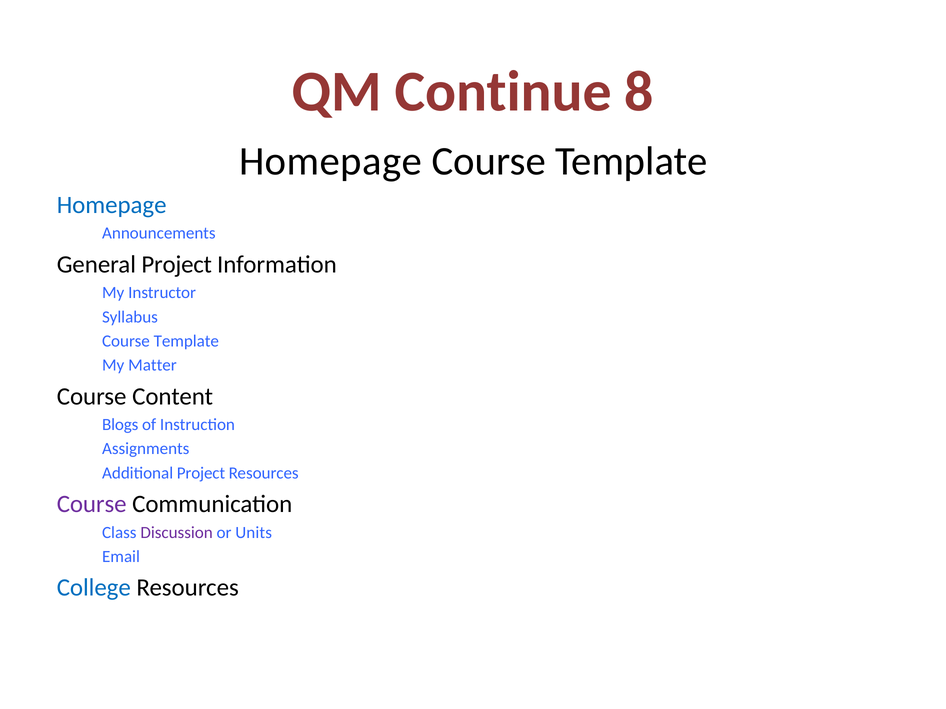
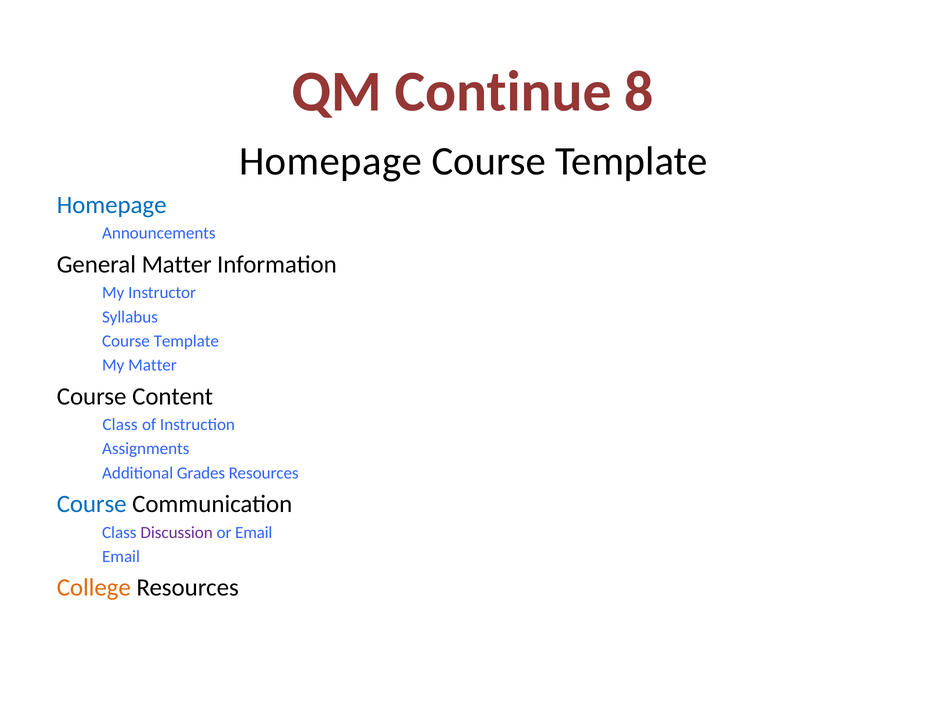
General Project: Project -> Matter
Blogs at (120, 425): Blogs -> Class
Additional Project: Project -> Grades
Course at (92, 504) colour: purple -> blue
or Units: Units -> Email
College colour: blue -> orange
